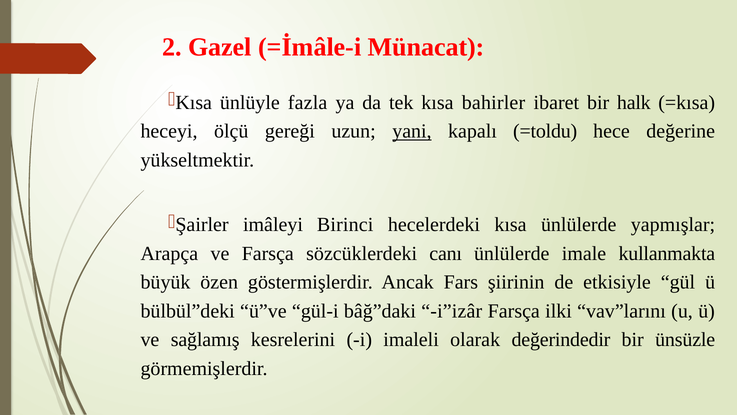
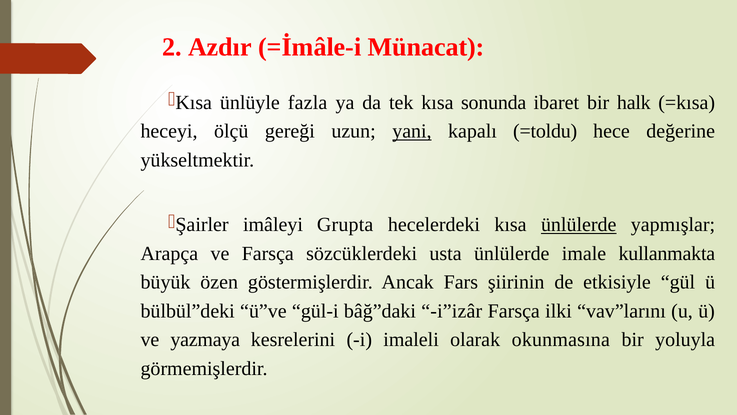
Gazel: Gazel -> Azdır
bahirler: bahirler -> sonunda
Birinci: Birinci -> Grupta
ünlülerde at (579, 225) underline: none -> present
canı: canı -> usta
sağlamış: sağlamış -> yazmaya
değerindedir: değerindedir -> okunmasına
ünsüzle: ünsüzle -> yoluyla
